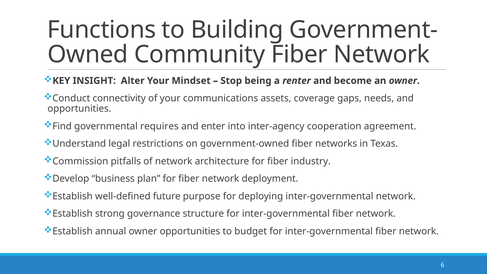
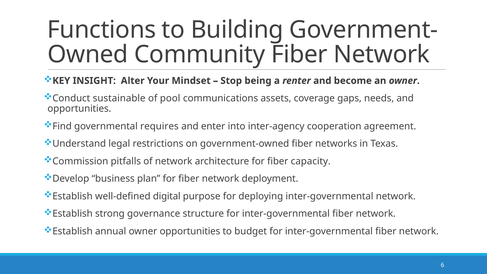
connectivity: connectivity -> sustainable
of your: your -> pool
industry: industry -> capacity
future: future -> digital
